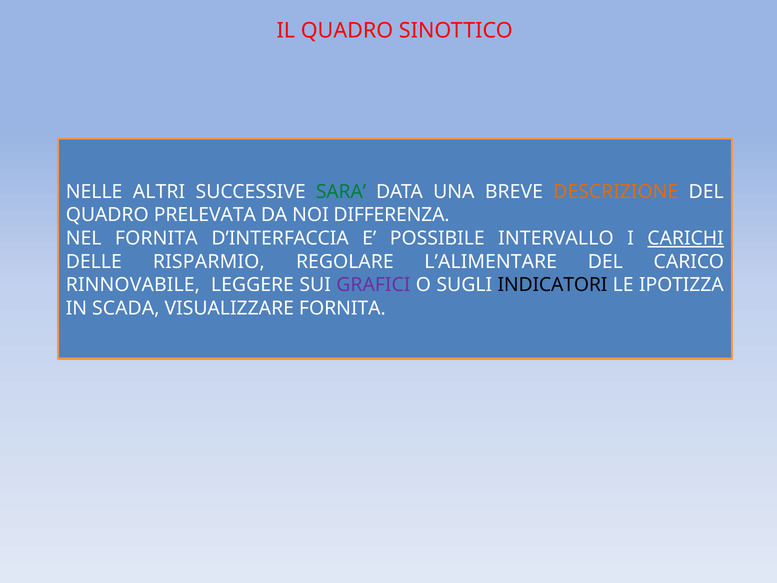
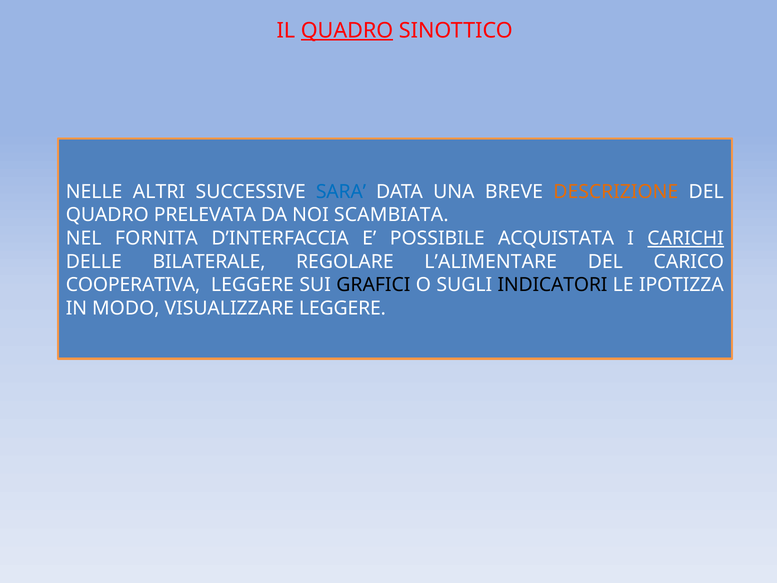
QUADRO at (347, 30) underline: none -> present
SARA colour: green -> blue
DIFFERENZA: DIFFERENZA -> SCAMBIATA
INTERVALLO: INTERVALLO -> ACQUISTATA
RISPARMIO: RISPARMIO -> BILATERALE
RINNOVABILE: RINNOVABILE -> COOPERATIVA
GRAFICI colour: purple -> black
SCADA: SCADA -> MODO
VISUALIZZARE FORNITA: FORNITA -> LEGGERE
